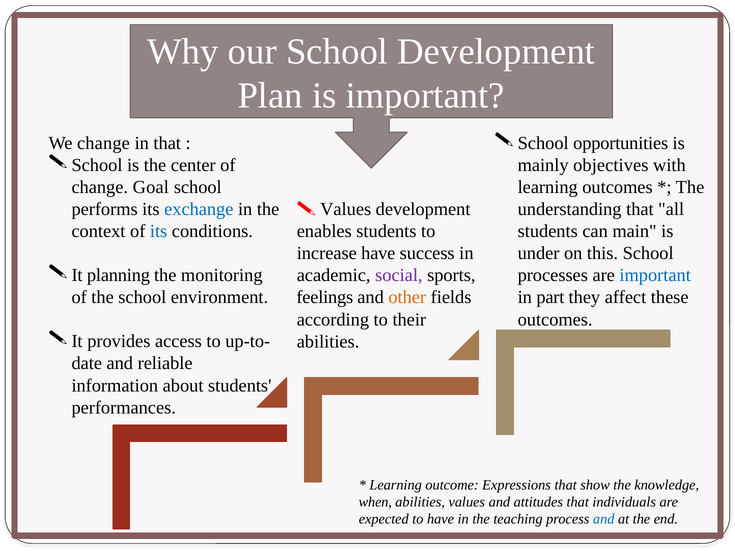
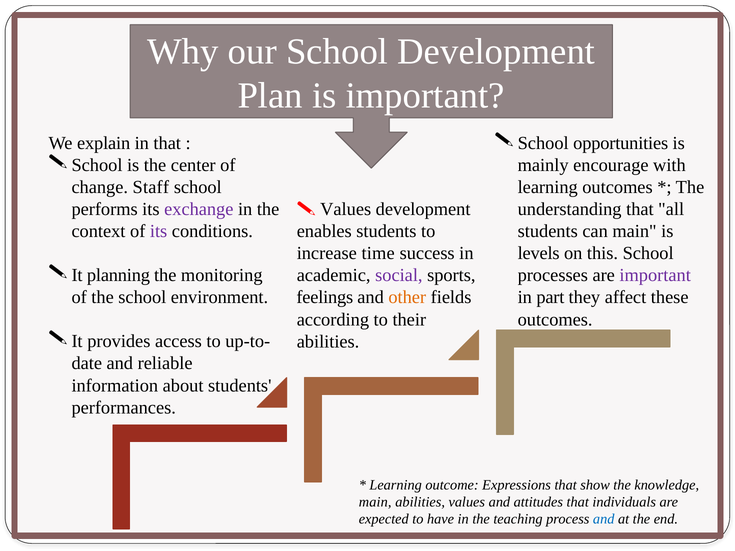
We change: change -> explain
objectives: objectives -> encourage
Goal: Goal -> Staff
exchange colour: blue -> purple
its at (159, 231) colour: blue -> purple
increase have: have -> time
under: under -> levels
important at (655, 275) colour: blue -> purple
when at (375, 502): when -> main
